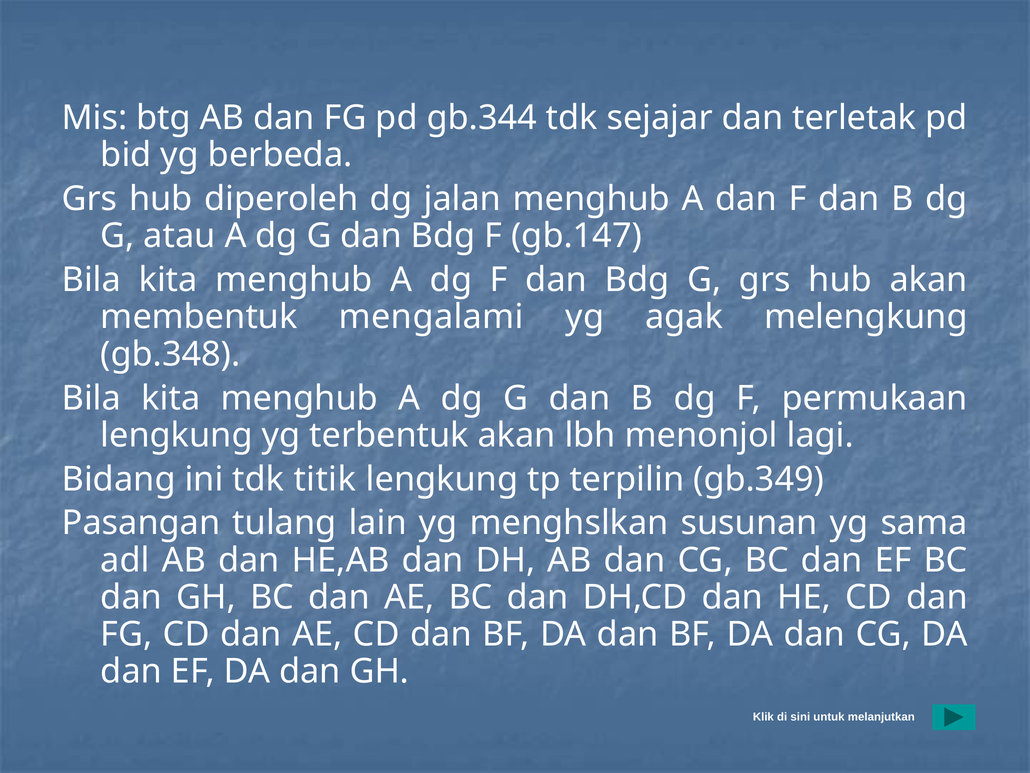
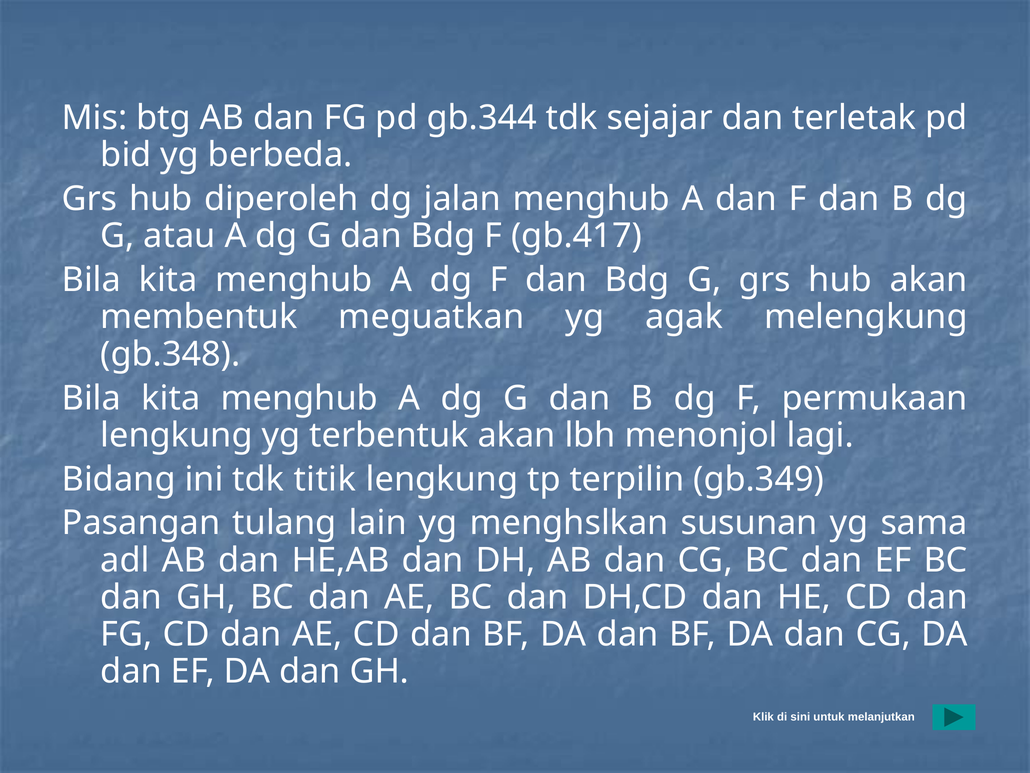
gb.147: gb.147 -> gb.417
mengalami: mengalami -> meguatkan
